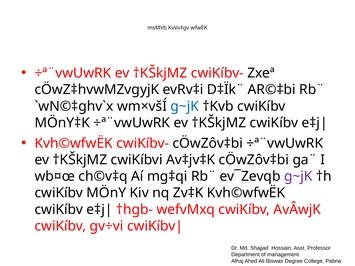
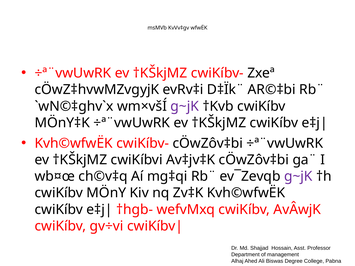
g~jK at (185, 106) colour: blue -> purple
